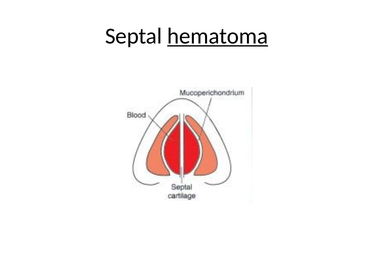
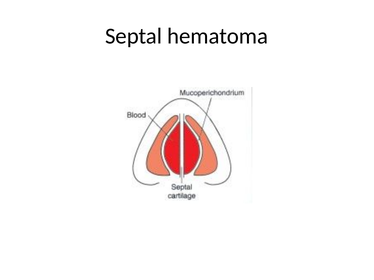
hematoma underline: present -> none
